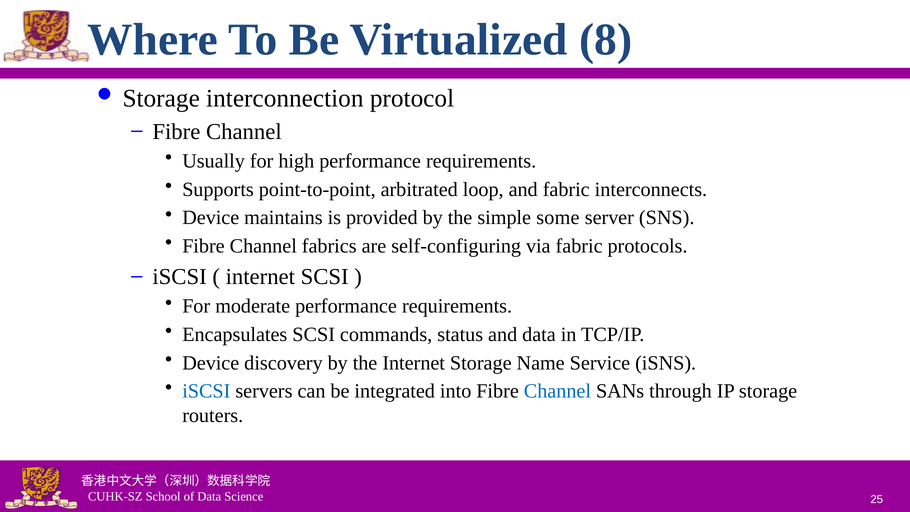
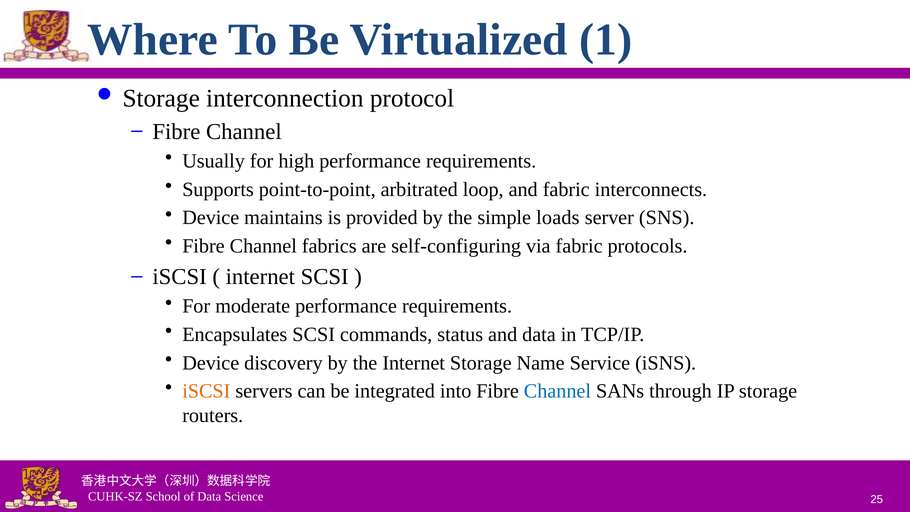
8: 8 -> 1
some: some -> loads
iSCSI at (206, 391) colour: blue -> orange
